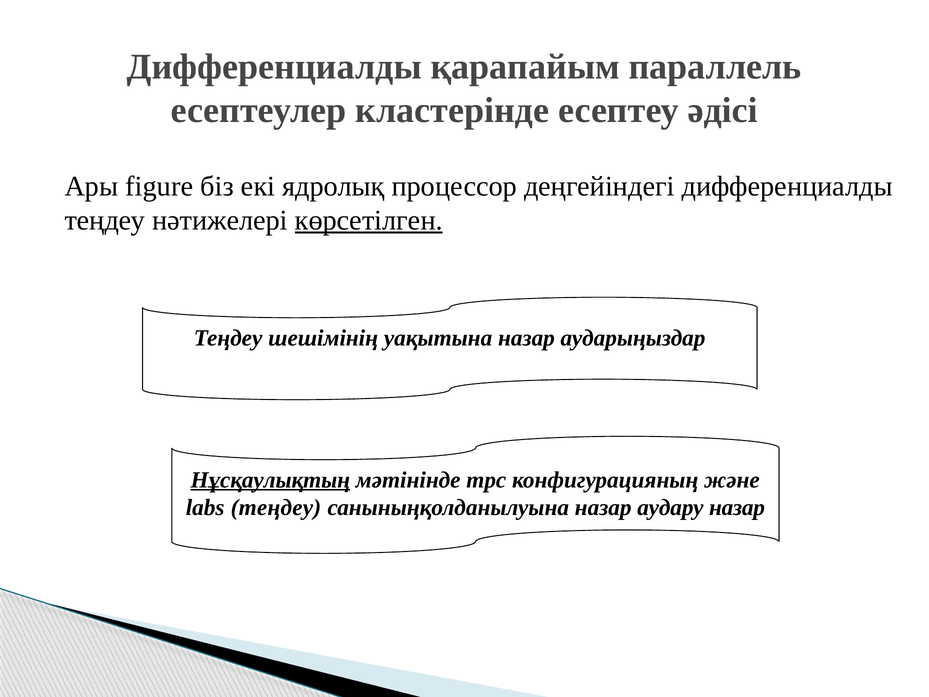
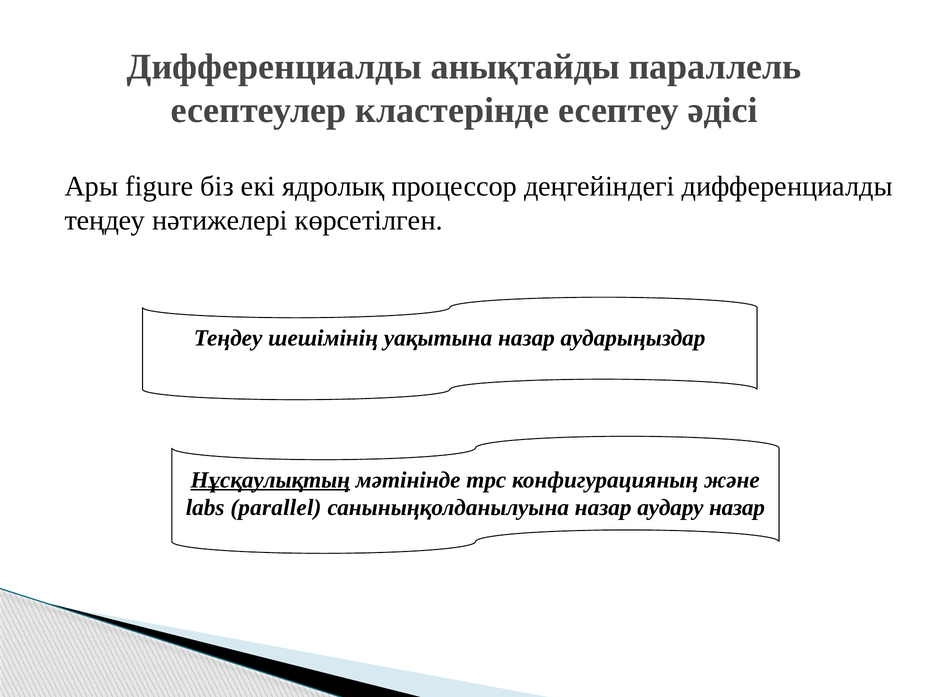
қарапайым: қарапайым -> анықтайды
көрсетілген underline: present -> none
labs теңдеу: теңдеу -> parallel
